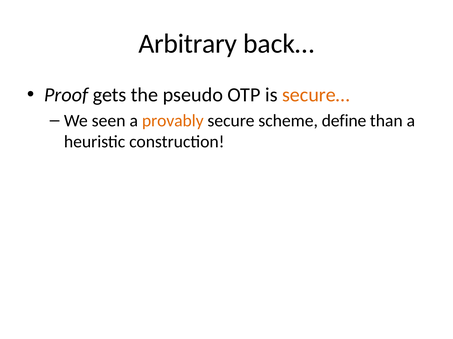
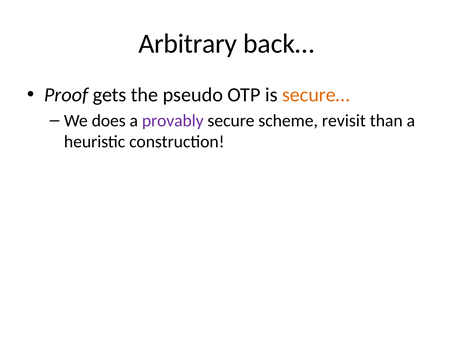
seen: seen -> does
provably colour: orange -> purple
define: define -> revisit
